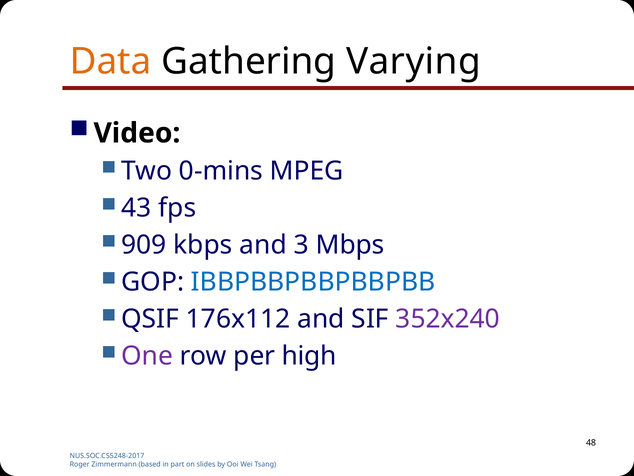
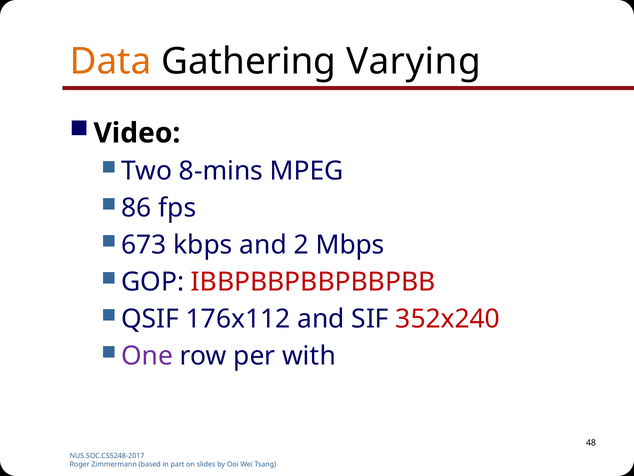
0-mins: 0-mins -> 8-mins
43: 43 -> 86
909: 909 -> 673
3: 3 -> 2
IBBPBBPBBPBBPBB colour: blue -> red
352x240 colour: purple -> red
high: high -> with
